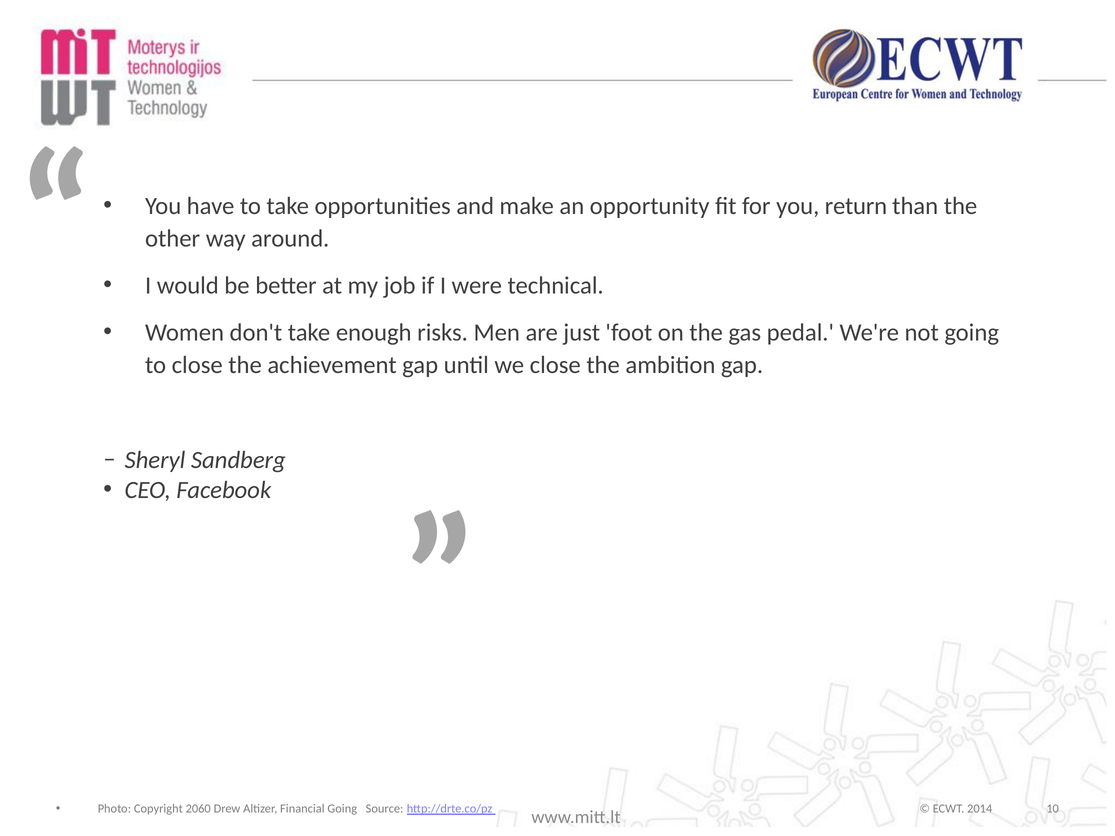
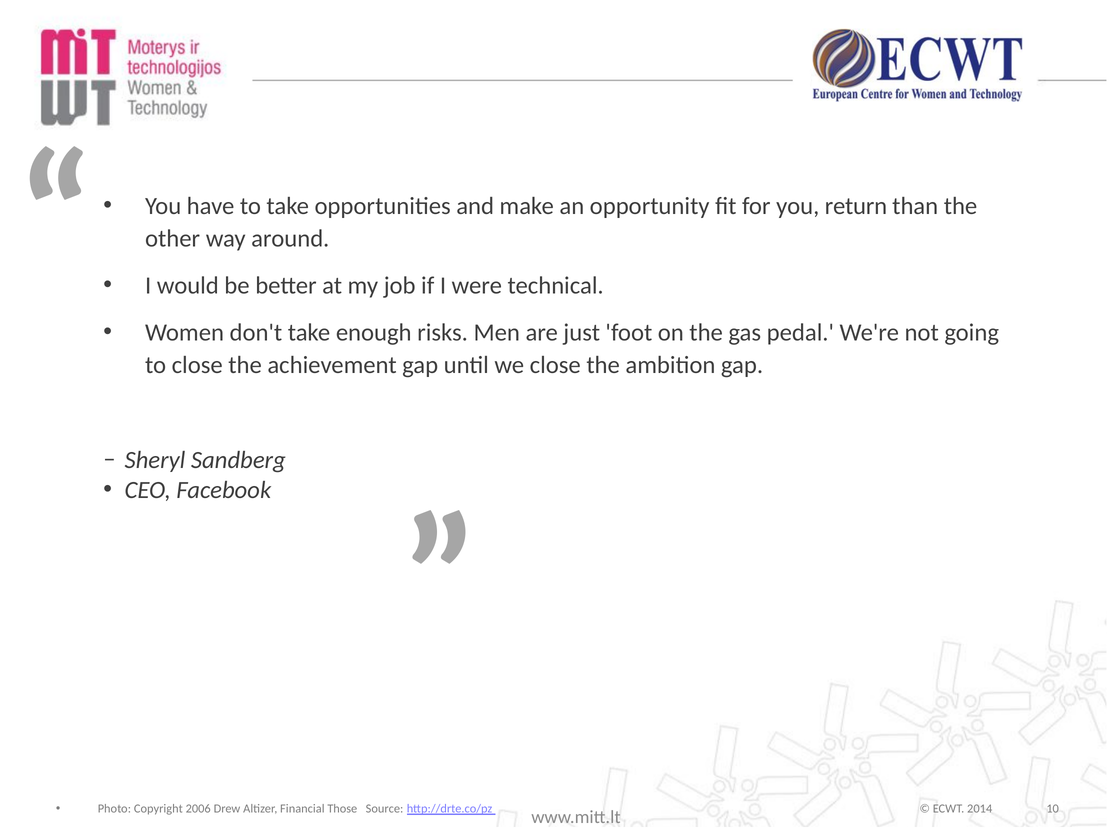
2060: 2060 -> 2006
Financial Going: Going -> Those
